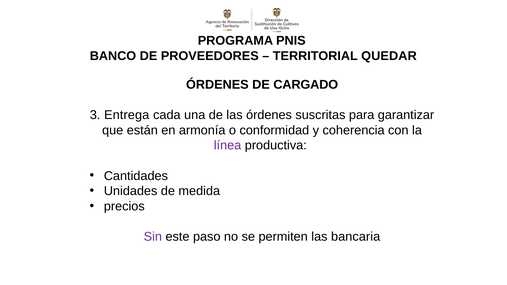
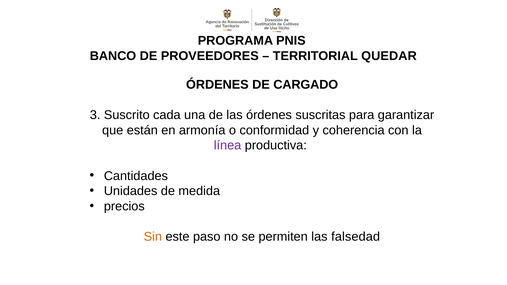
Entrega: Entrega -> Suscrito
Sin colour: purple -> orange
bancaria: bancaria -> falsedad
